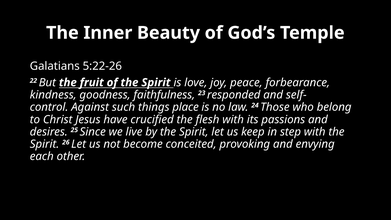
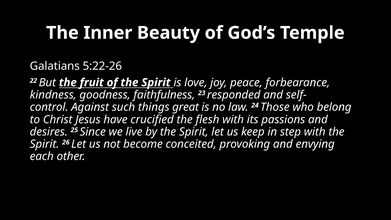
place: place -> great
